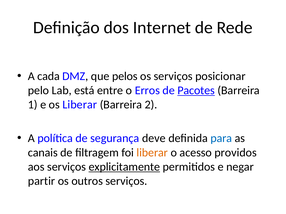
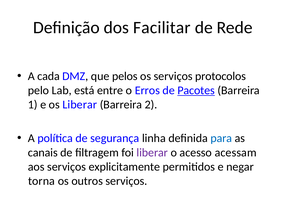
Internet: Internet -> Facilitar
posicionar: posicionar -> protocolos
deve: deve -> linha
liberar at (152, 153) colour: orange -> purple
providos: providos -> acessam
explicitamente underline: present -> none
partir: partir -> torna
